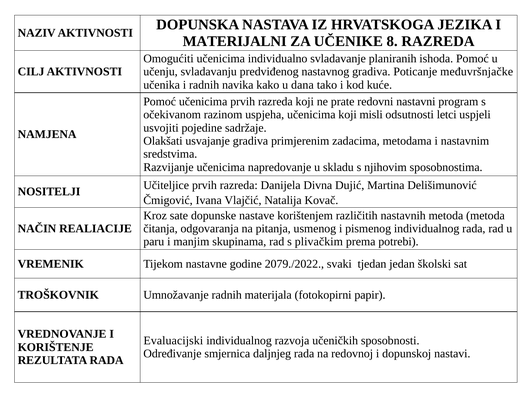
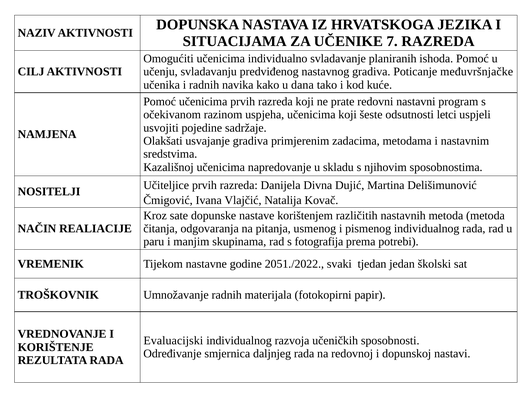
MATERIJALNI: MATERIJALNI -> SITUACIJAMA
8: 8 -> 7
misli: misli -> šeste
Razvijanje: Razvijanje -> Kazališnoj
plivačkim: plivačkim -> fotografija
2079./2022: 2079./2022 -> 2051./2022
